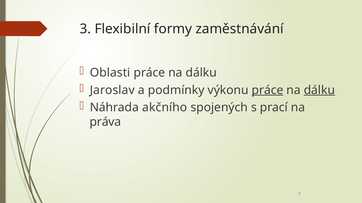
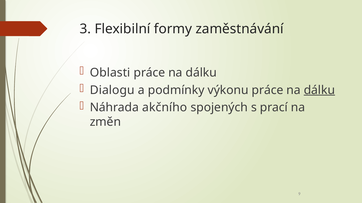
Jaroslav: Jaroslav -> Dialogu
práce at (268, 90) underline: present -> none
práva: práva -> změn
